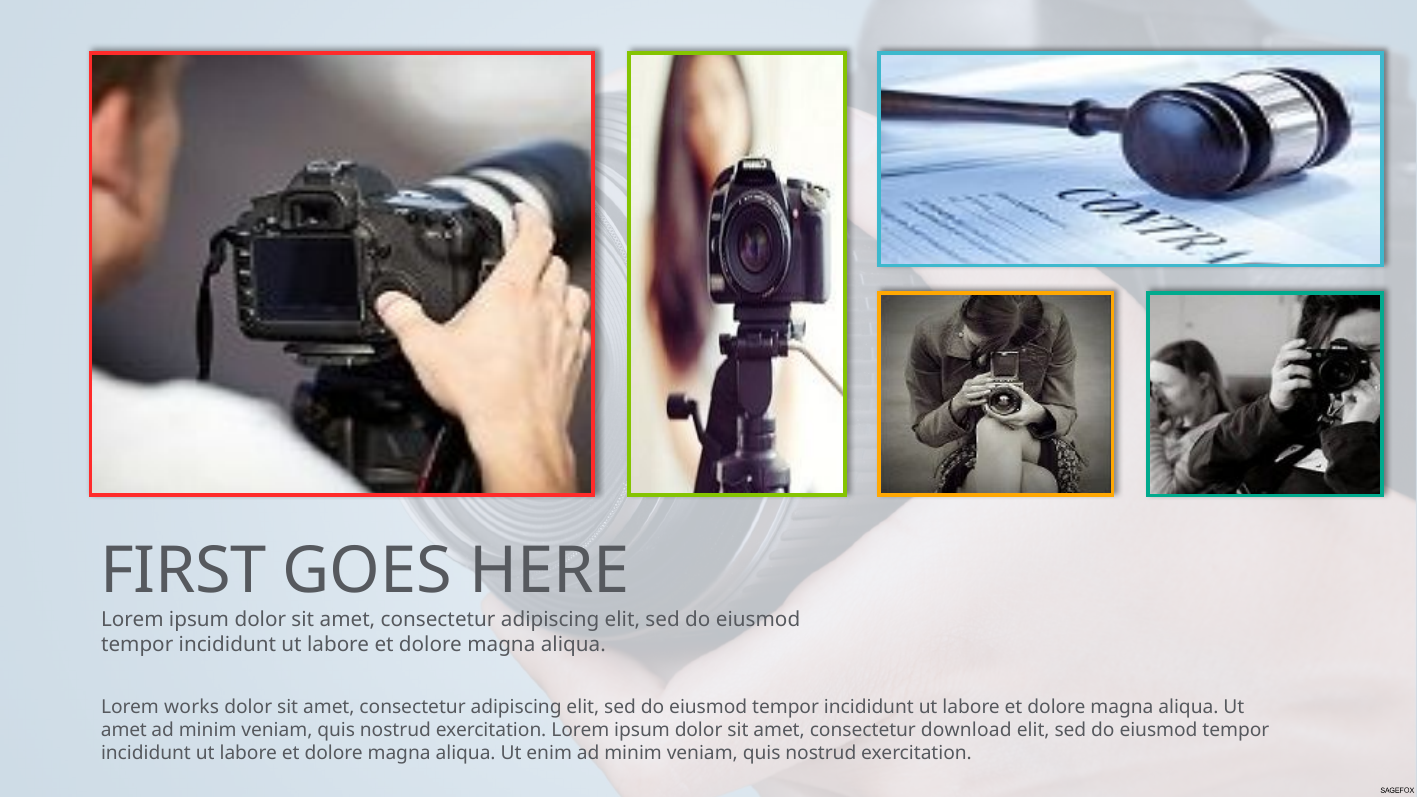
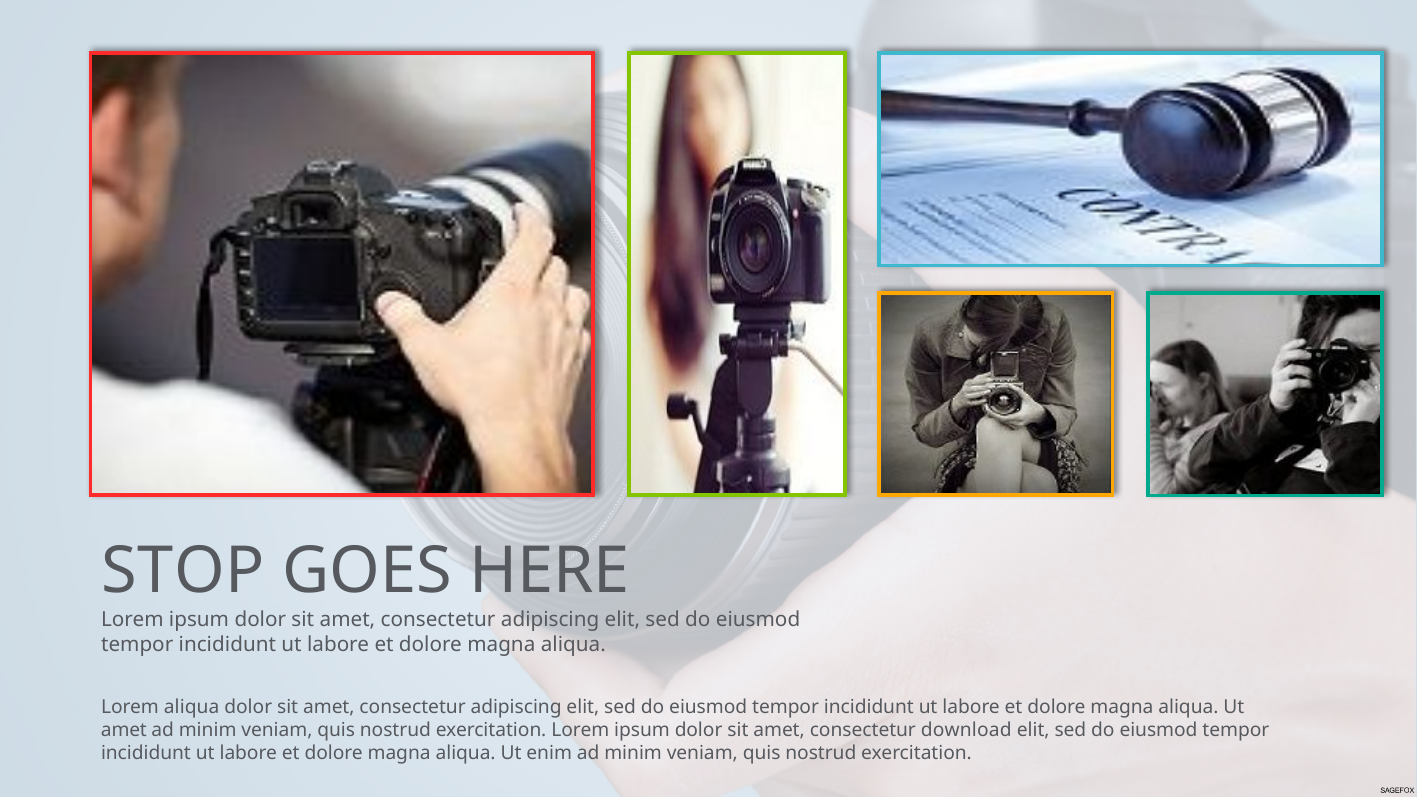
FIRST: FIRST -> STOP
Lorem works: works -> aliqua
